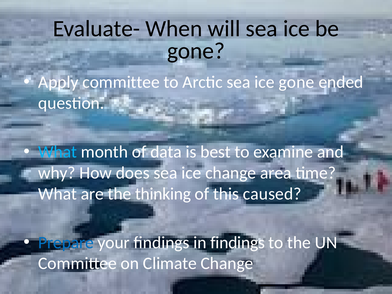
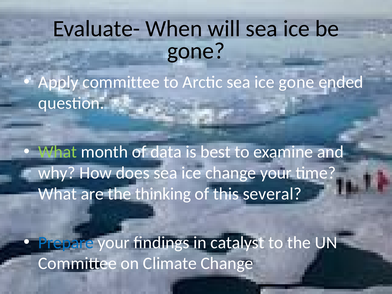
What at (58, 152) colour: light blue -> light green
change area: area -> your
caused: caused -> several
in findings: findings -> catalyst
